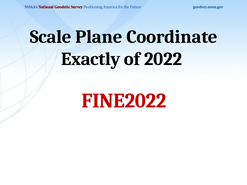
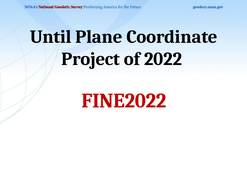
Scale: Scale -> Until
Exactly: Exactly -> Project
